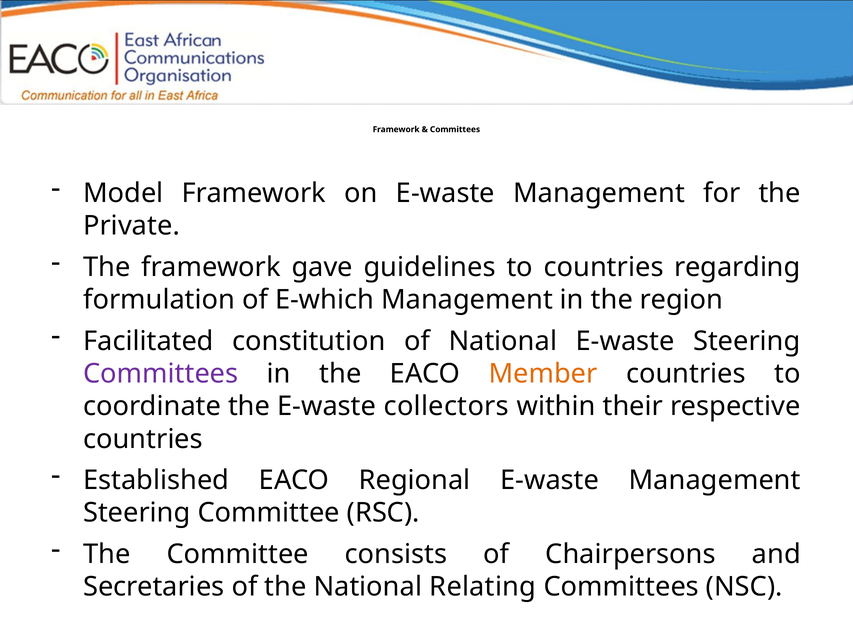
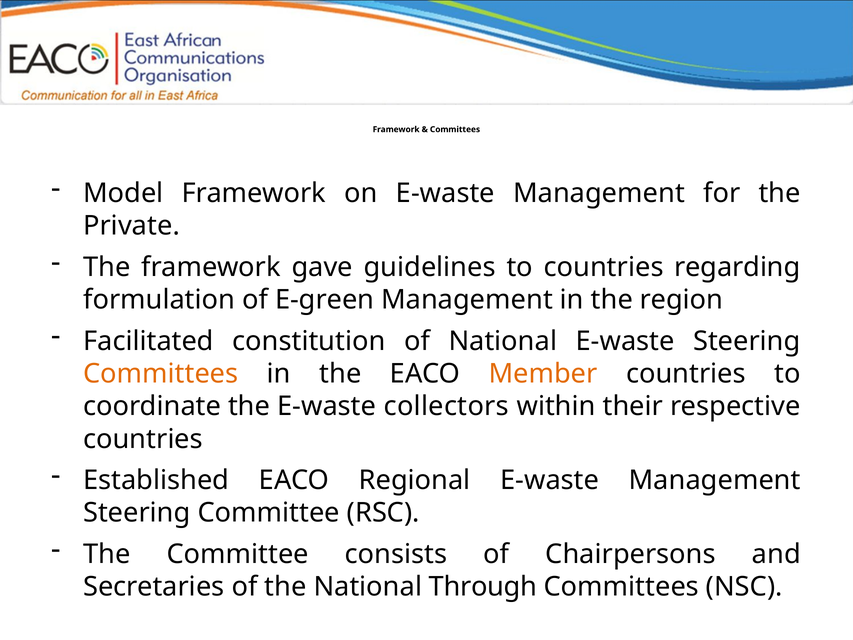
E-which: E-which -> E-green
Committees at (161, 374) colour: purple -> orange
Relating: Relating -> Through
